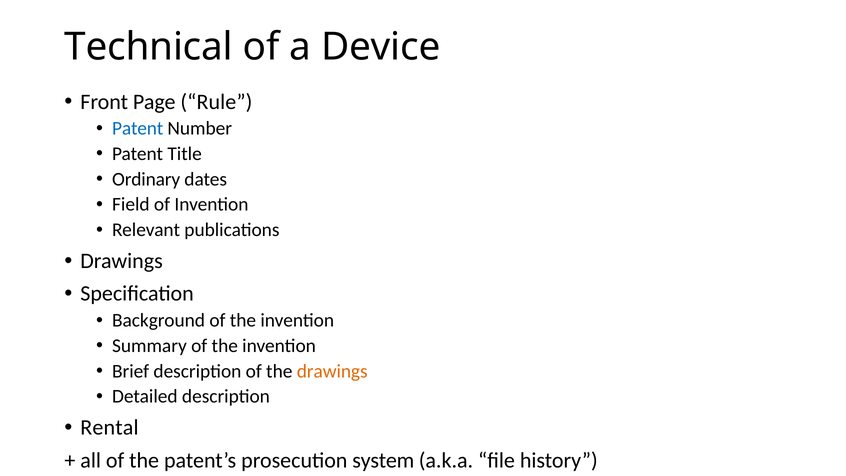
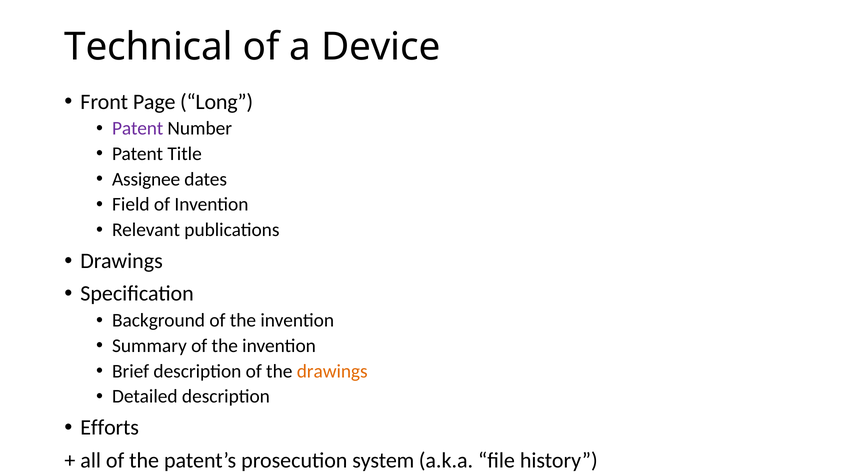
Rule: Rule -> Long
Patent at (138, 129) colour: blue -> purple
Ordinary: Ordinary -> Assignee
Rental: Rental -> Efforts
